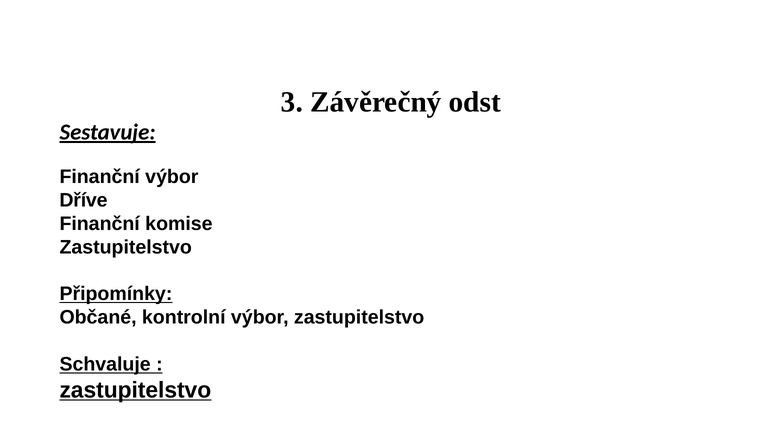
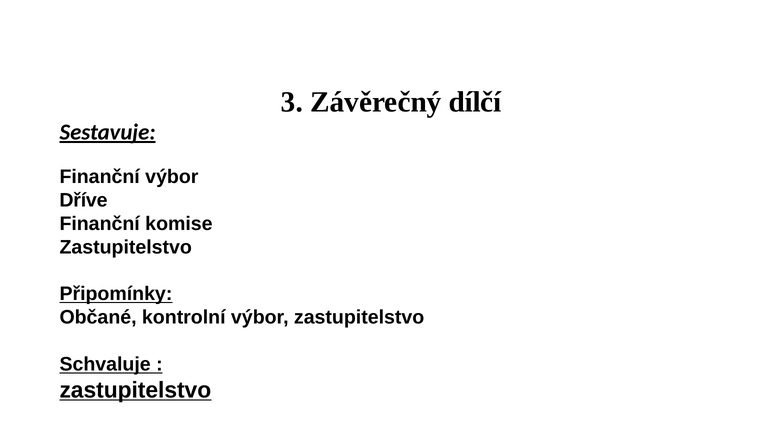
odst: odst -> dílčí
